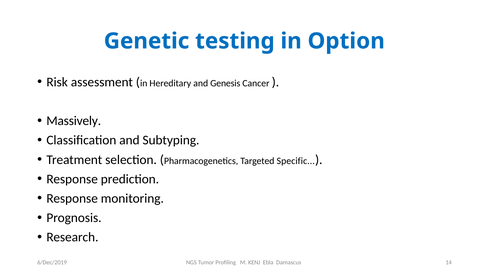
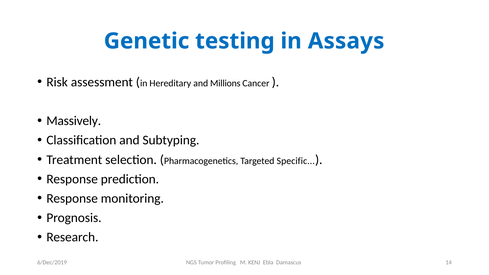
Option: Option -> Assays
Genesis: Genesis -> Millions
